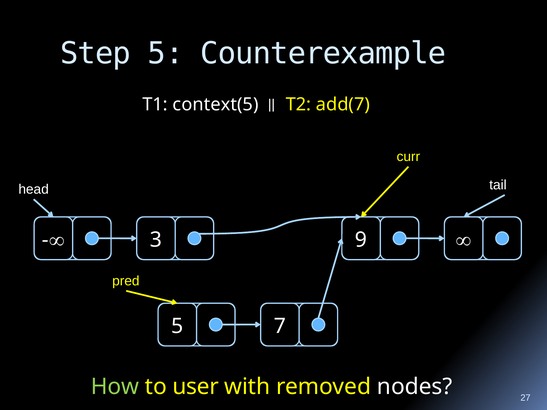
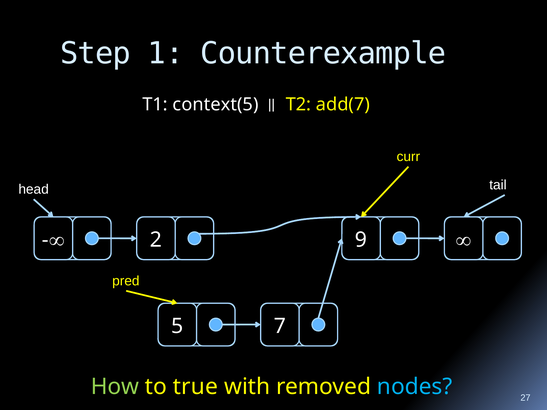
Step 5: 5 -> 1
3: 3 -> 2
user: user -> true
nodes colour: white -> light blue
